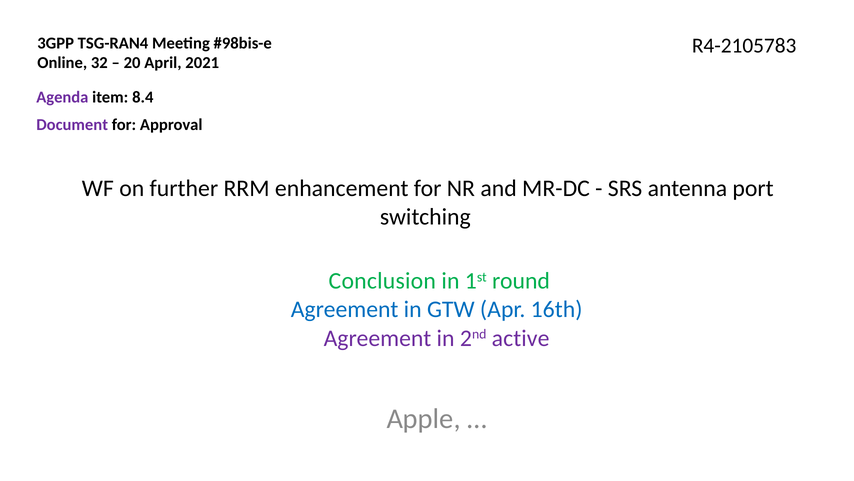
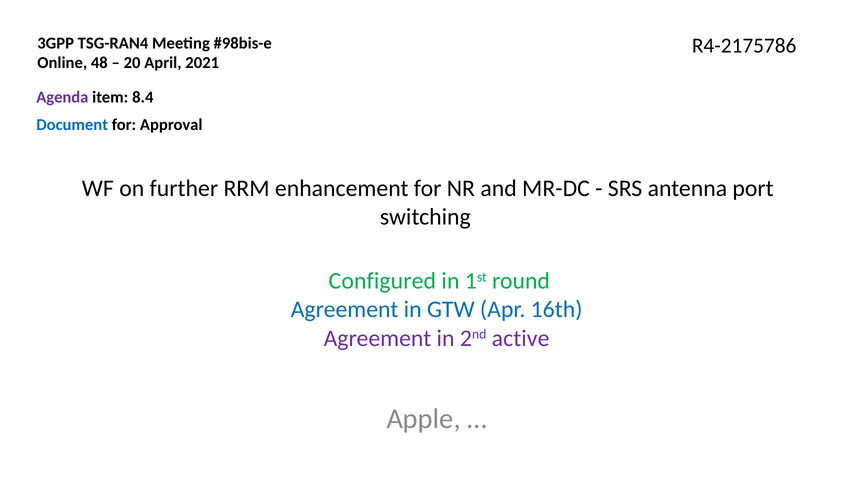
R4-2105783: R4-2105783 -> R4-2175786
32: 32 -> 48
Document colour: purple -> blue
Conclusion: Conclusion -> Configured
